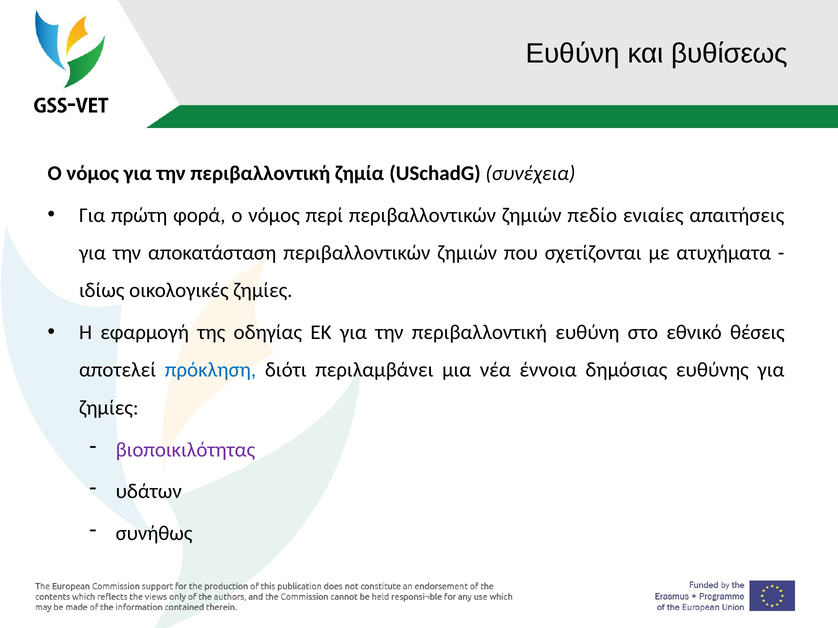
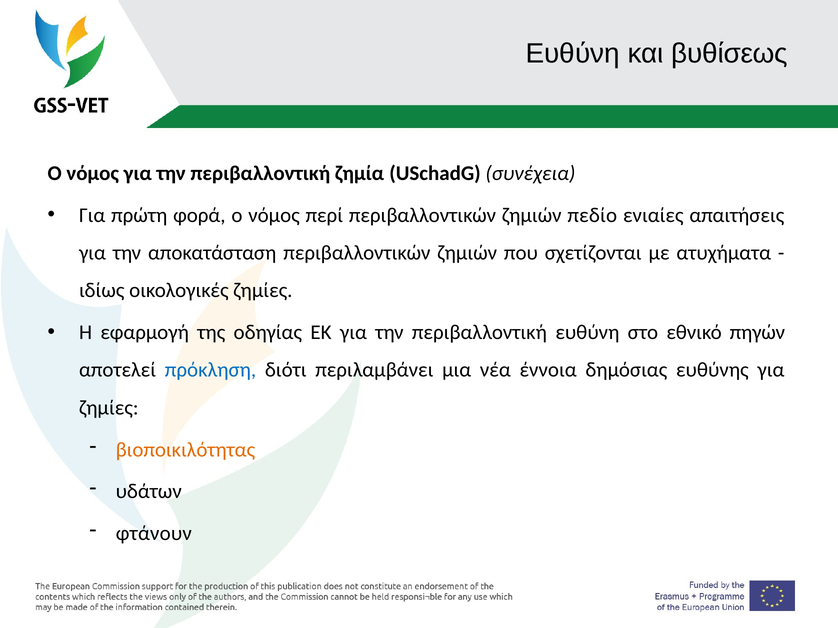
θέσεις: θέσεις -> πηγών
βιοποικιλότητας colour: purple -> orange
συνήθως: συνήθως -> φτάνουν
